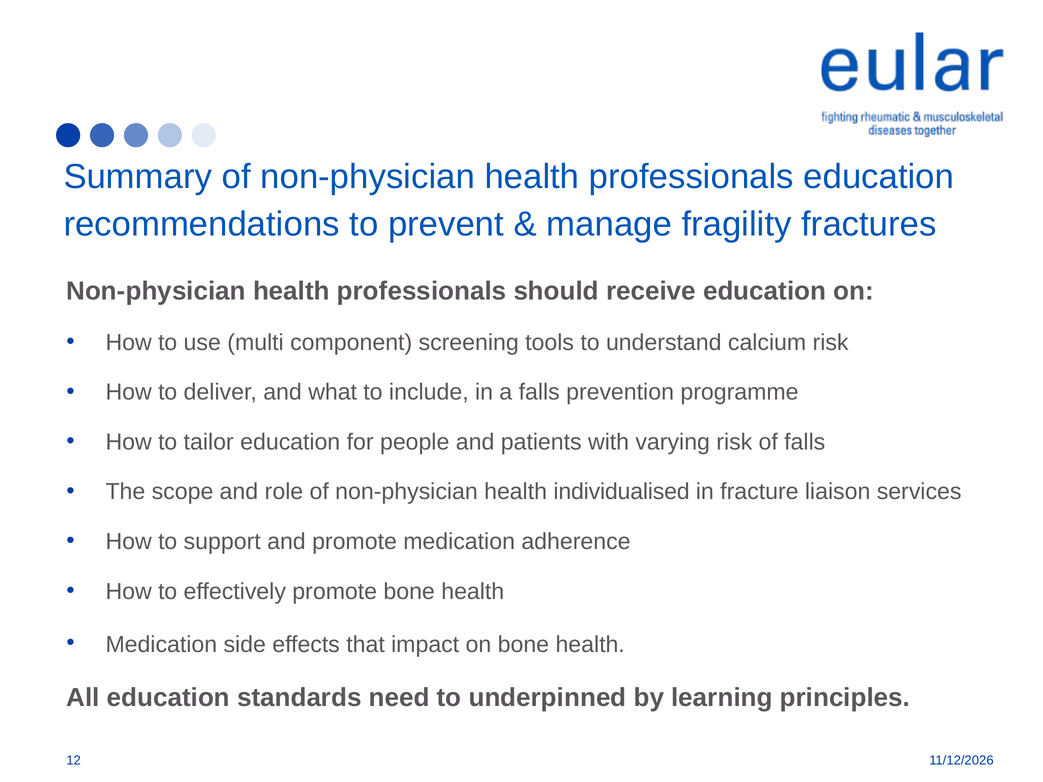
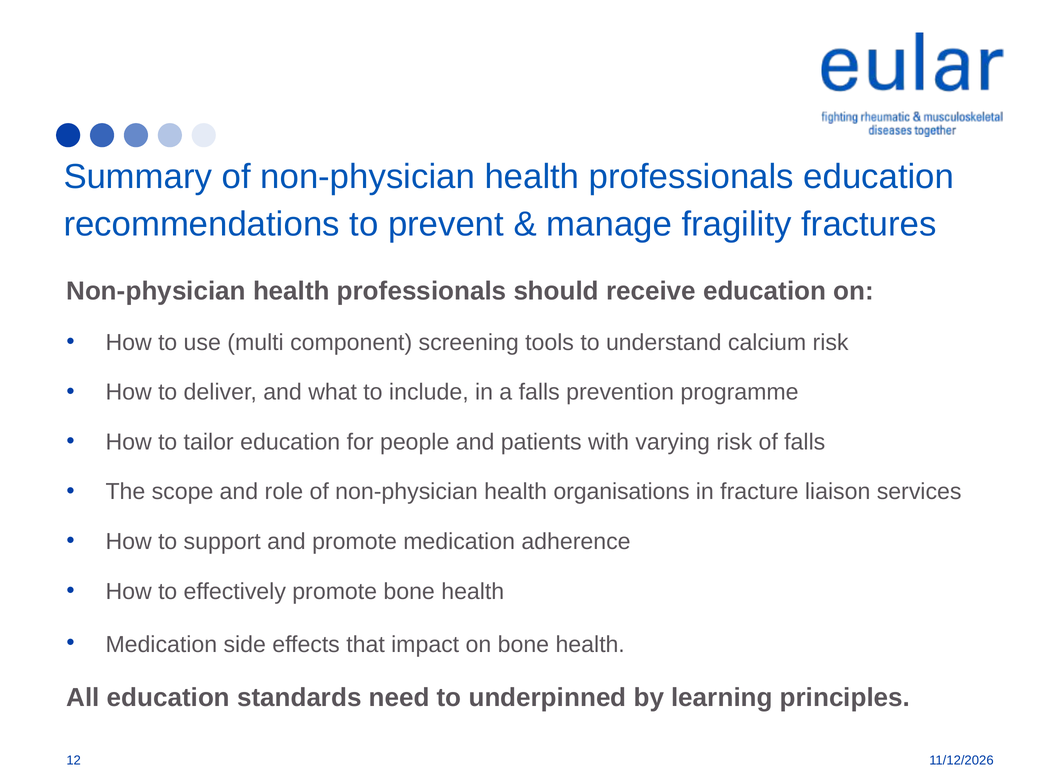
individualised: individualised -> organisations
